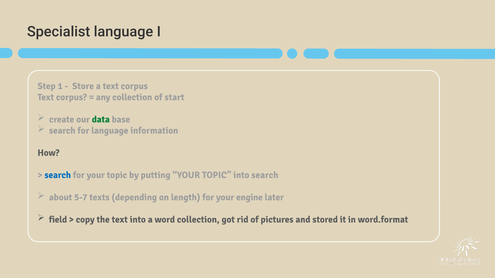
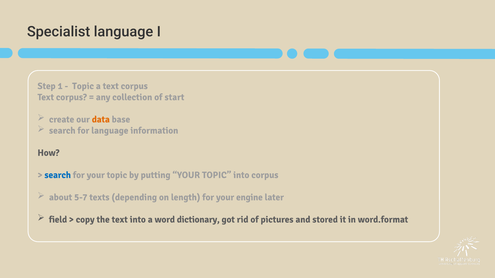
Store at (83, 86): Store -> Topic
data colour: green -> orange
into search: search -> corpus
word collection: collection -> dictionary
